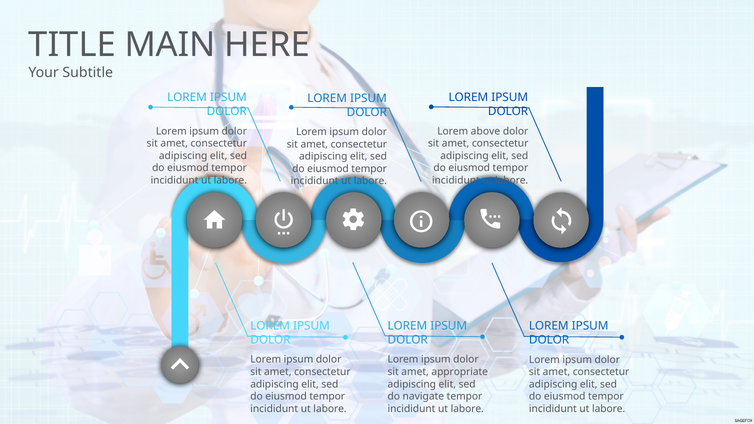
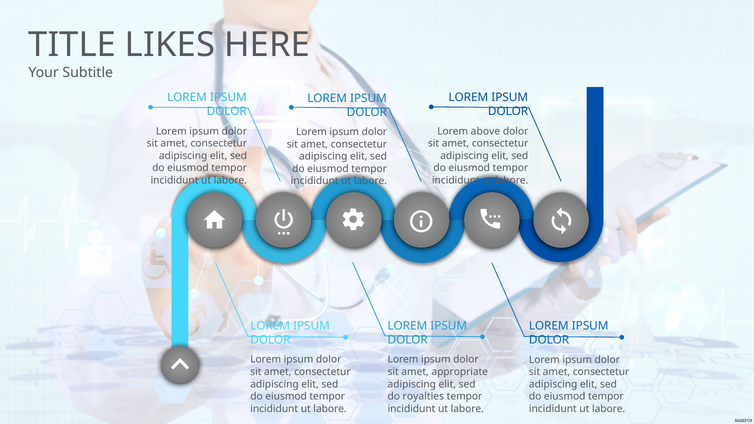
MAIN: MAIN -> LIKES
navigate: navigate -> royalties
